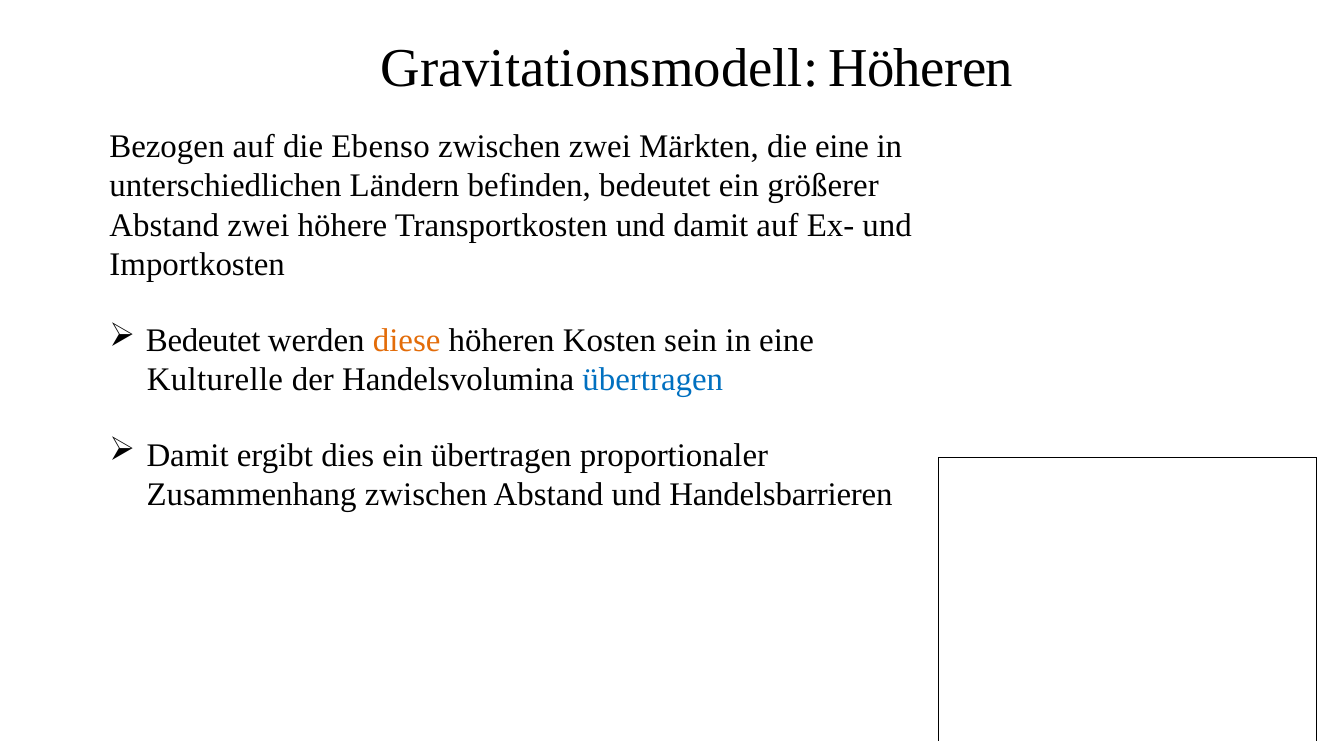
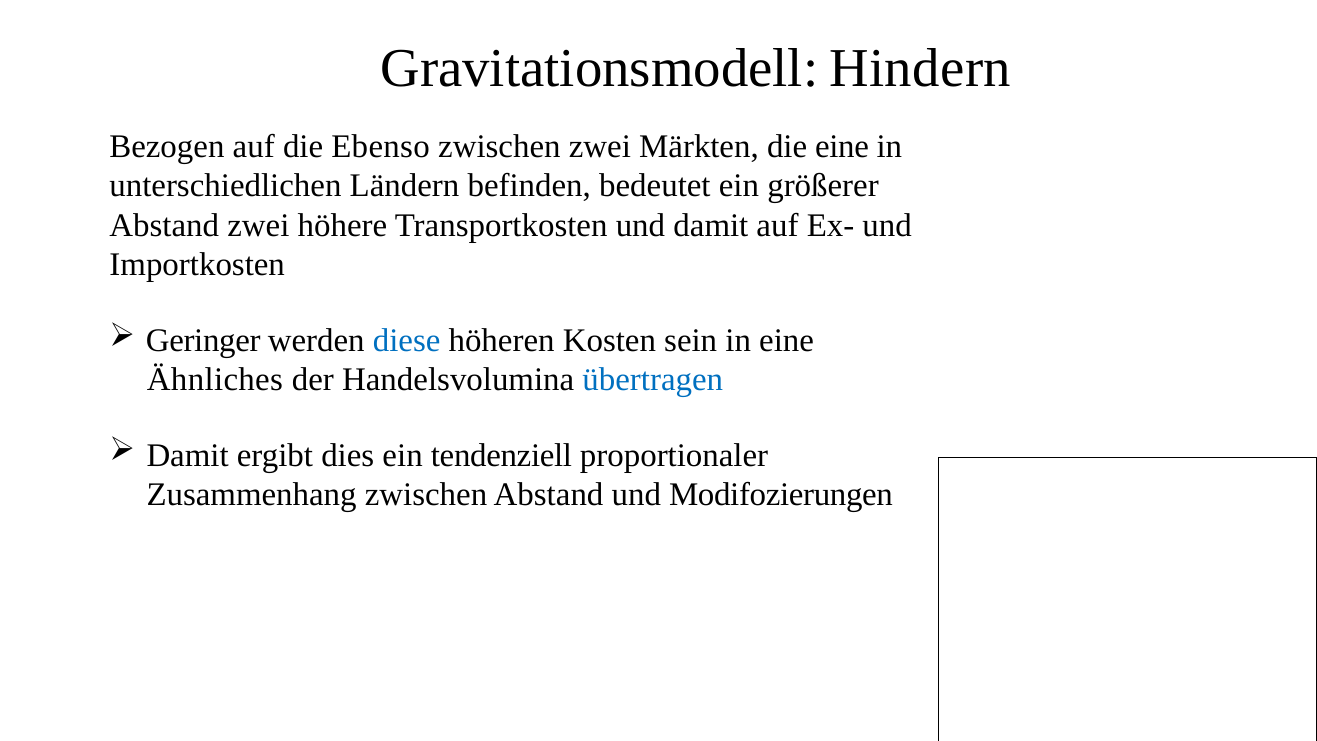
Gravitationsmodell Höheren: Höheren -> Hindern
Bedeutet at (203, 340): Bedeutet -> Geringer
diese colour: orange -> blue
Kulturelle: Kulturelle -> Ähnliches
ein übertragen: übertragen -> tendenziell
Handelsbarrieren: Handelsbarrieren -> Modifozierungen
